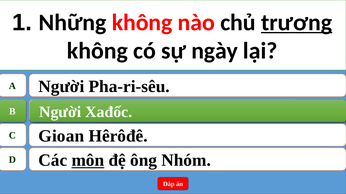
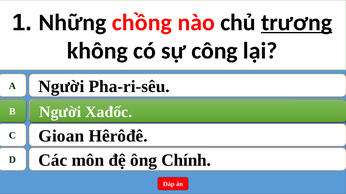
Những không: không -> chồng
ngày: ngày -> công
môn underline: present -> none
Nhóm: Nhóm -> Chính
